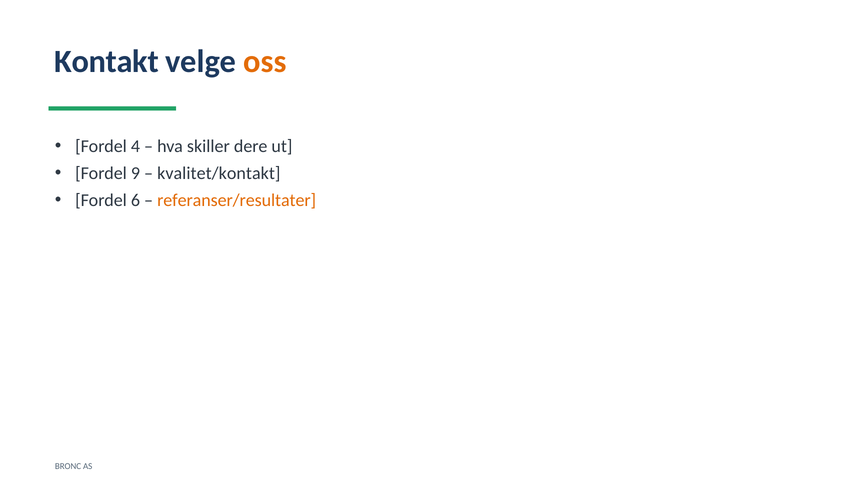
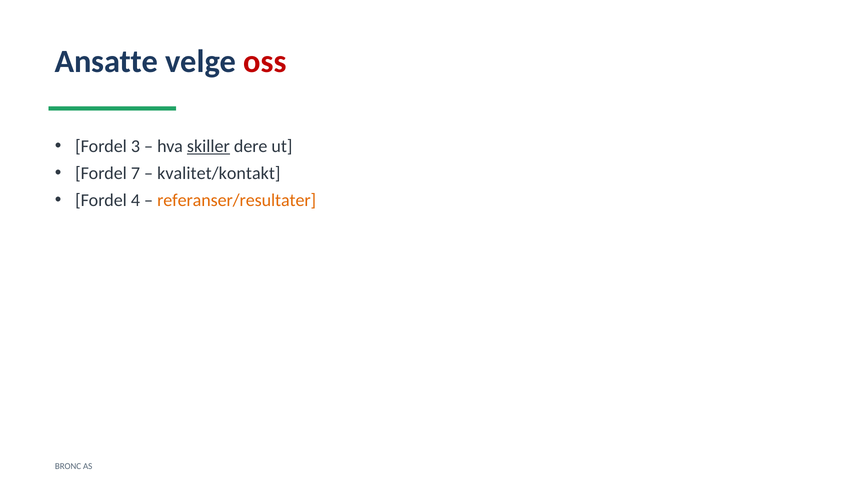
Kontakt: Kontakt -> Ansatte
oss colour: orange -> red
4: 4 -> 3
skiller underline: none -> present
9: 9 -> 7
6: 6 -> 4
